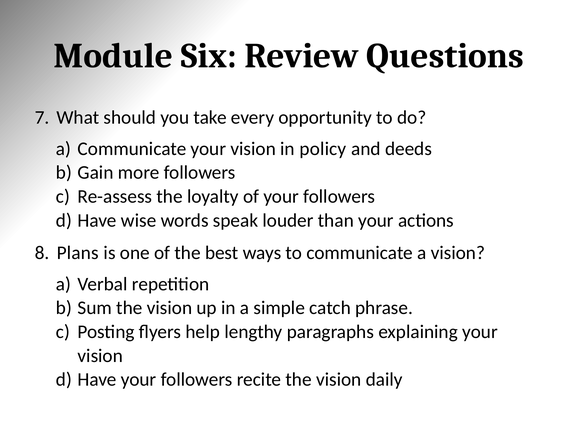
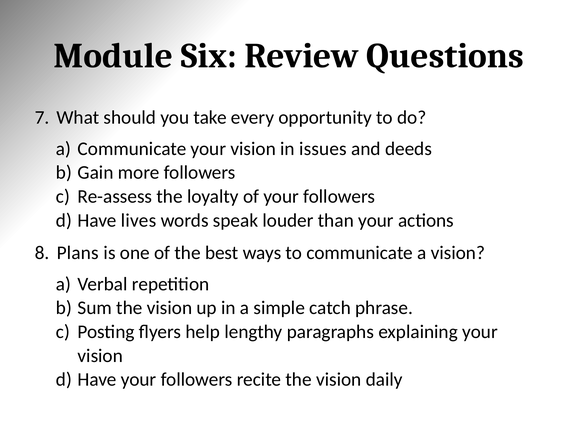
policy: policy -> issues
wise: wise -> lives
